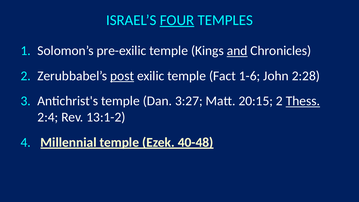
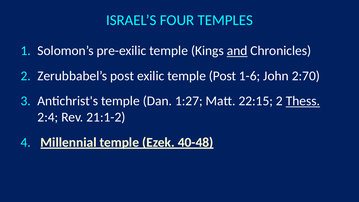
FOUR underline: present -> none
post at (122, 76) underline: present -> none
temple Fact: Fact -> Post
2:28: 2:28 -> 2:70
3:27: 3:27 -> 1:27
20:15: 20:15 -> 22:15
13:1-2: 13:1-2 -> 21:1-2
